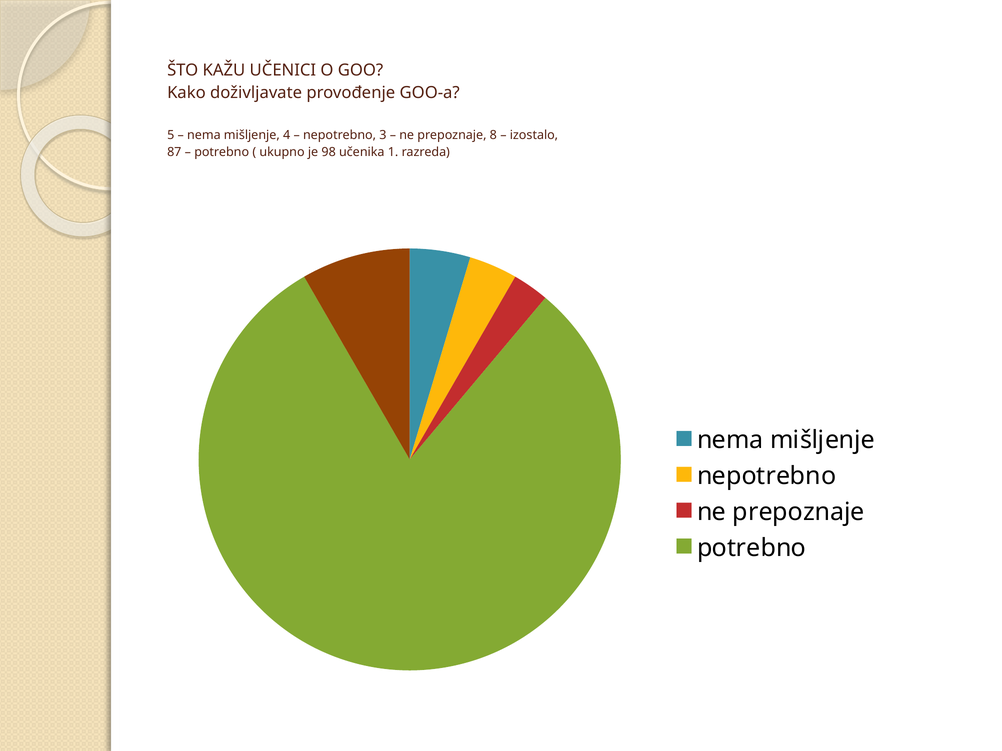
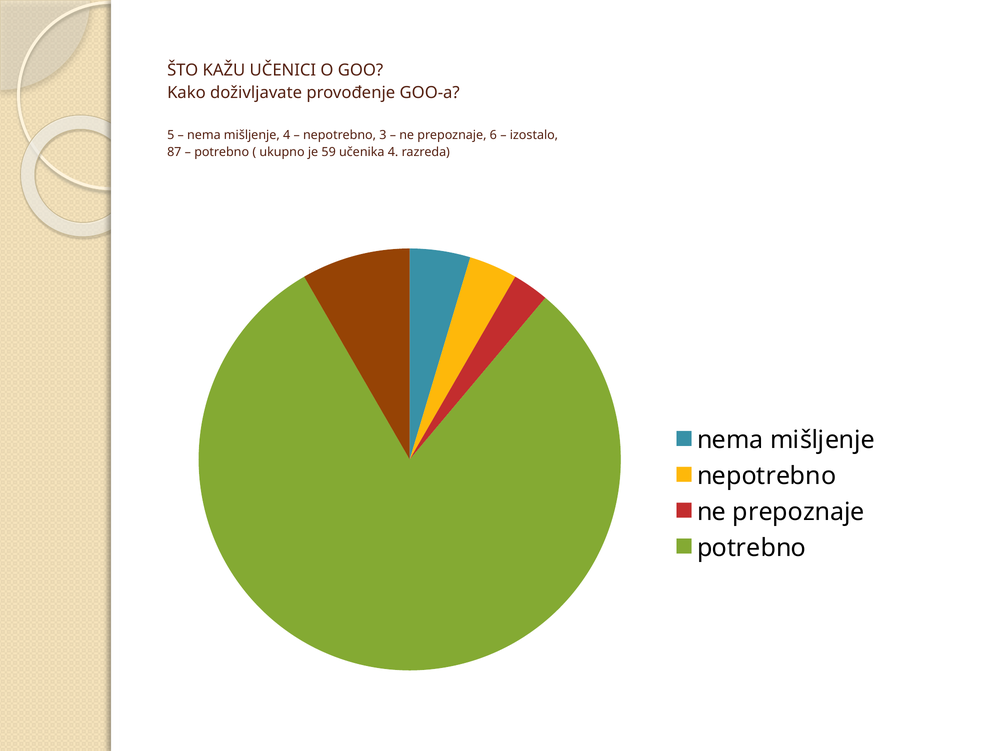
8: 8 -> 6
98: 98 -> 59
učenika 1: 1 -> 4
